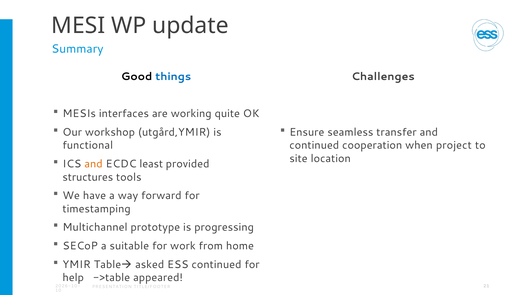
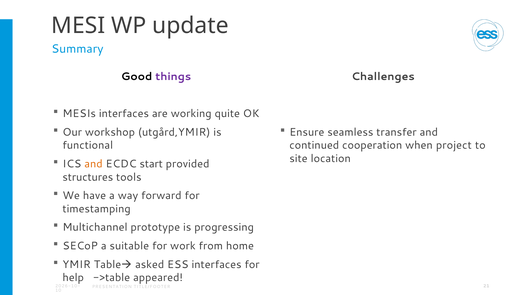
things colour: blue -> purple
least: least -> start
ESS continued: continued -> interfaces
